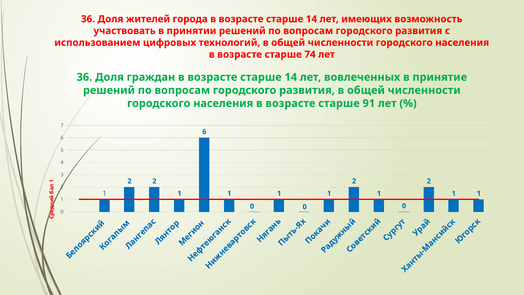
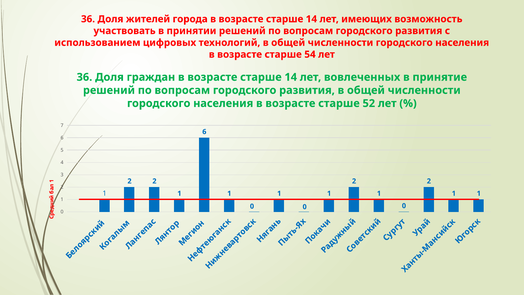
74: 74 -> 54
91: 91 -> 52
